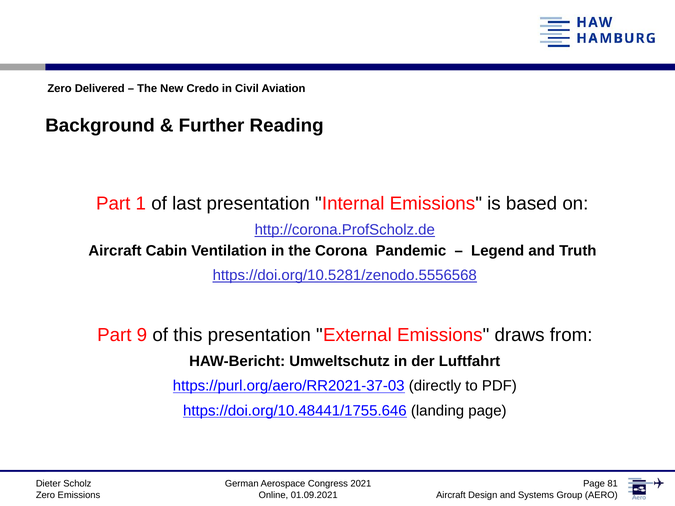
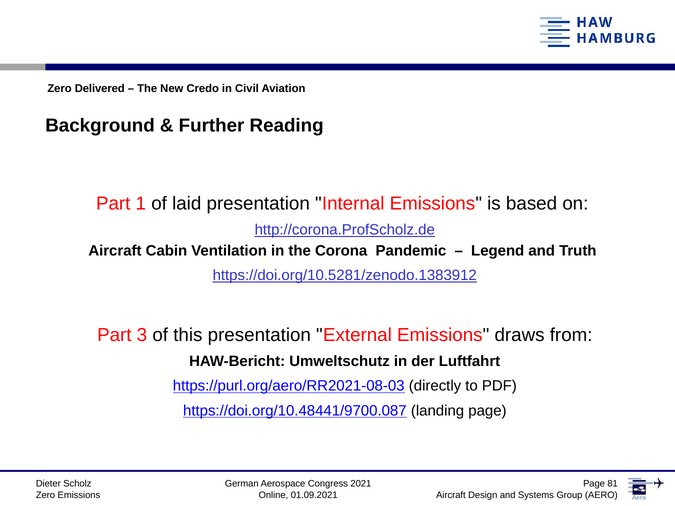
last: last -> laid
https://doi.org/10.5281/zenodo.5556568: https://doi.org/10.5281/zenodo.5556568 -> https://doi.org/10.5281/zenodo.1383912
9: 9 -> 3
https://purl.org/aero/RR2021-37-03: https://purl.org/aero/RR2021-37-03 -> https://purl.org/aero/RR2021-08-03
https://doi.org/10.48441/1755.646: https://doi.org/10.48441/1755.646 -> https://doi.org/10.48441/9700.087
